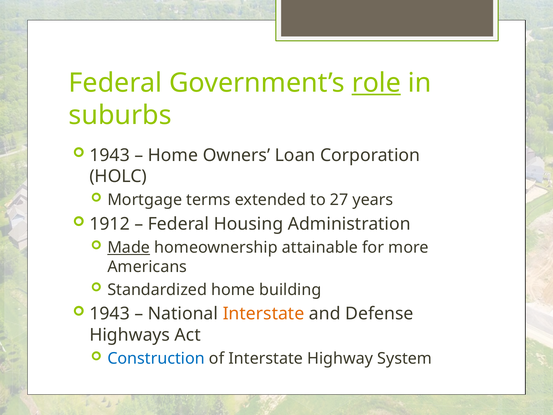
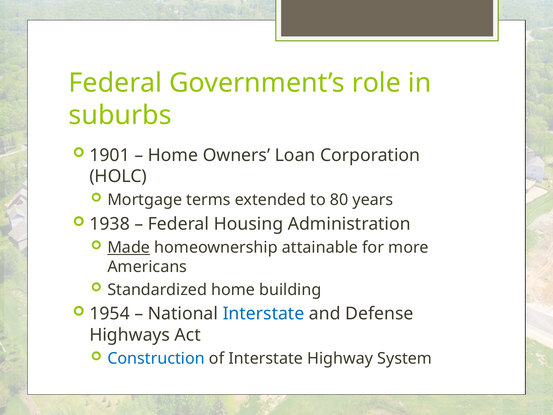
role underline: present -> none
1943 at (110, 155): 1943 -> 1901
27: 27 -> 80
1912: 1912 -> 1938
1943 at (110, 314): 1943 -> 1954
Interstate at (263, 314) colour: orange -> blue
